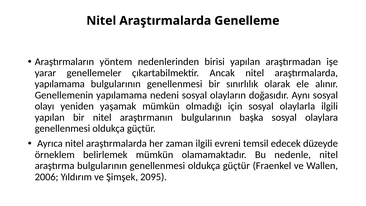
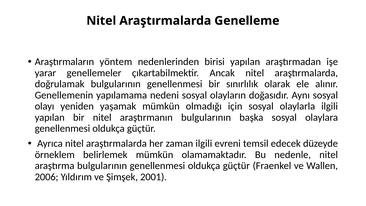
yapılamama at (60, 84): yapılamama -> doğrulamak
2095: 2095 -> 2001
